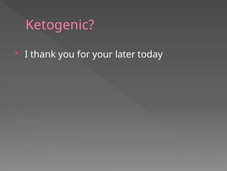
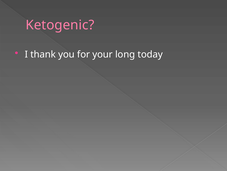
later: later -> long
